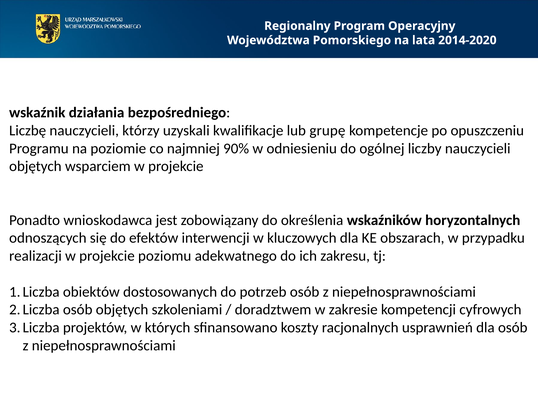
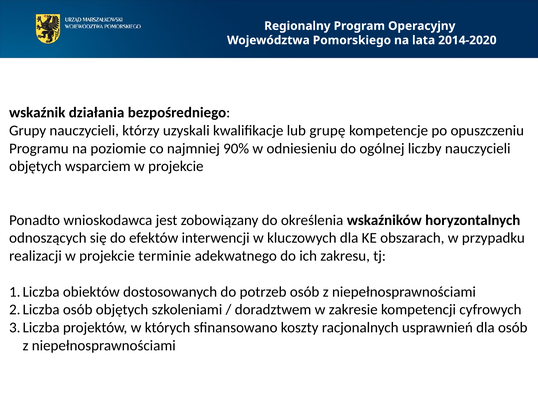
Liczbę: Liczbę -> Grupy
poziomu: poziomu -> terminie
